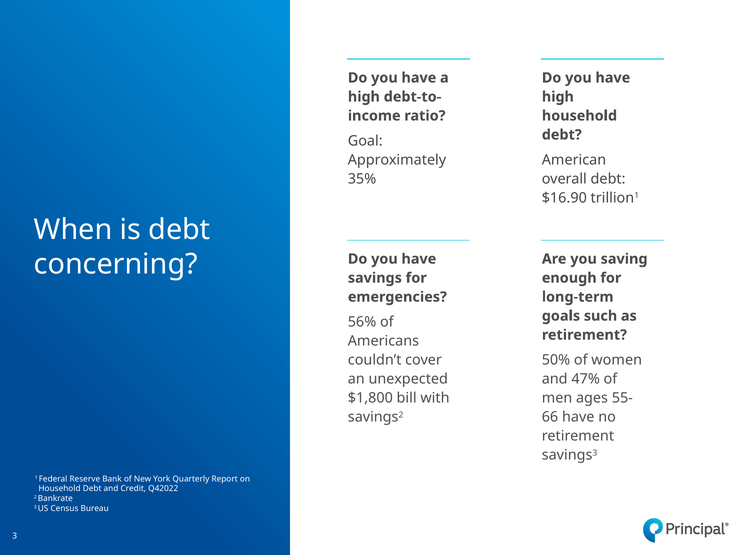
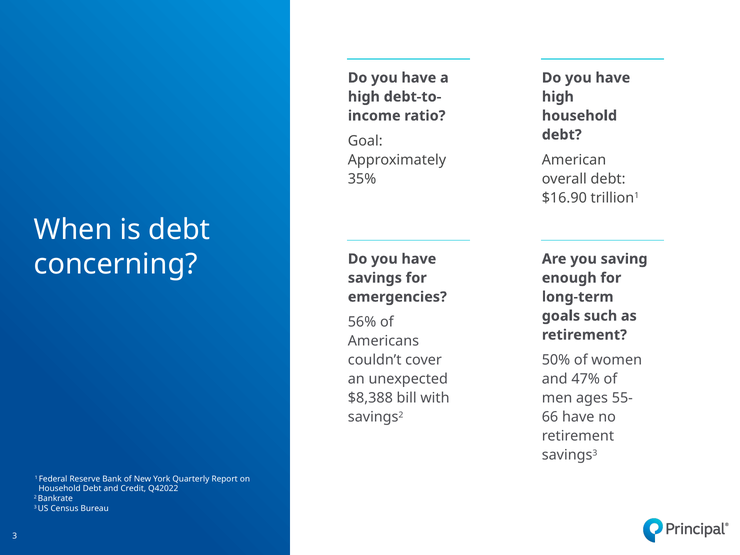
$1,800: $1,800 -> $8,388
